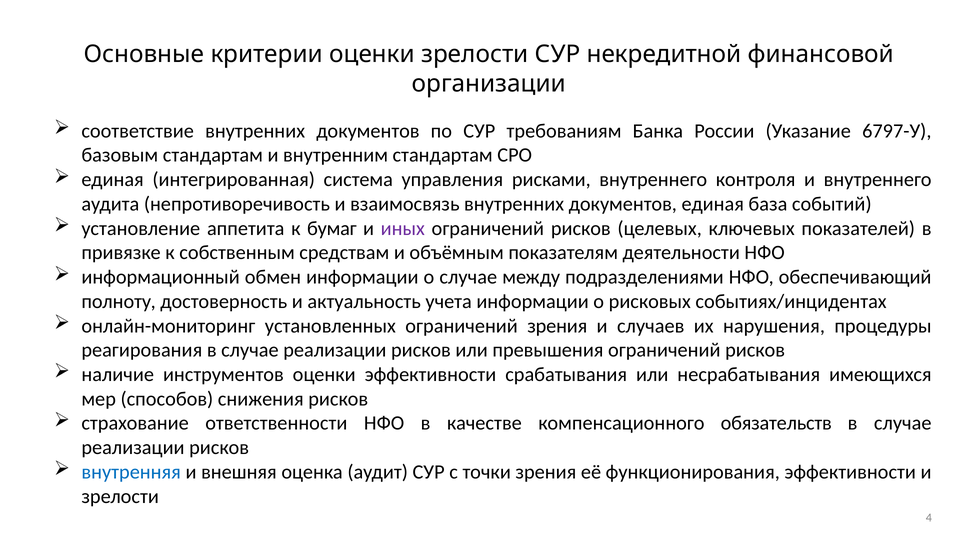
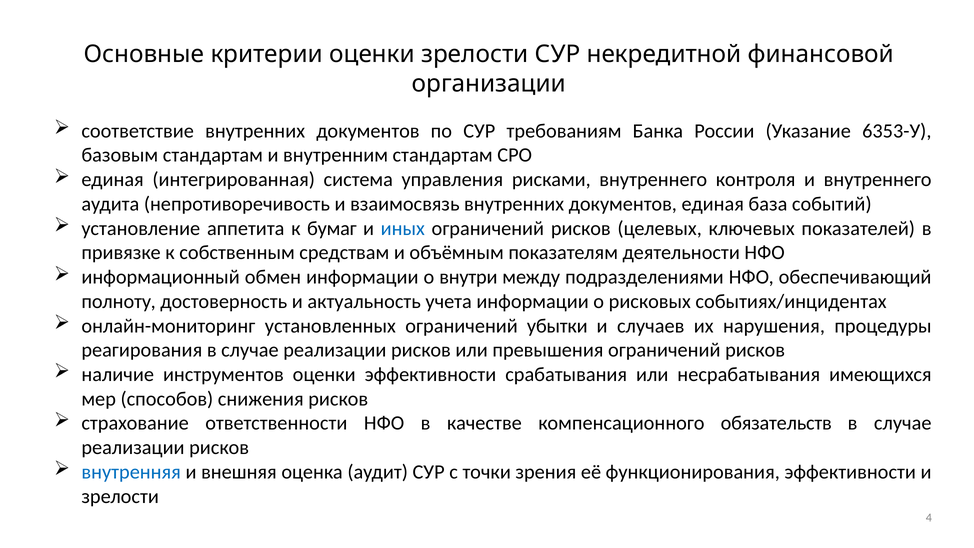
6797-У: 6797-У -> 6353-У
иных colour: purple -> blue
о случае: случае -> внутри
ограничений зрения: зрения -> убытки
